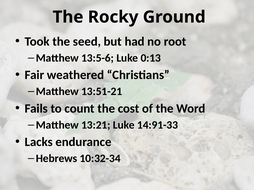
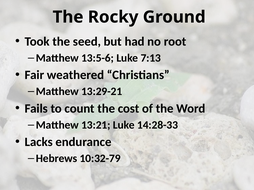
0:13: 0:13 -> 7:13
13:51-21: 13:51-21 -> 13:29-21
14:91-33: 14:91-33 -> 14:28-33
10:32-34: 10:32-34 -> 10:32-79
